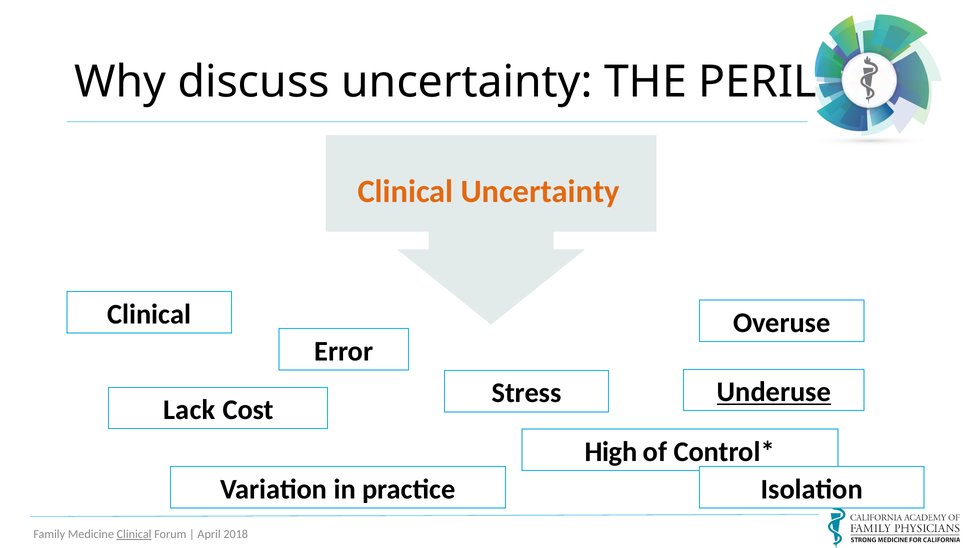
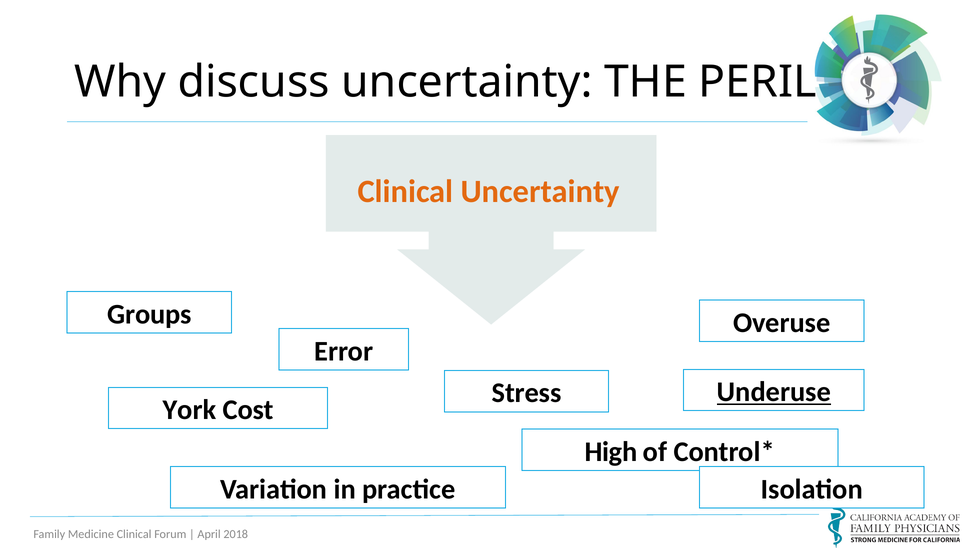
Clinical at (149, 314): Clinical -> Groups
Lack: Lack -> York
Clinical at (134, 534) underline: present -> none
